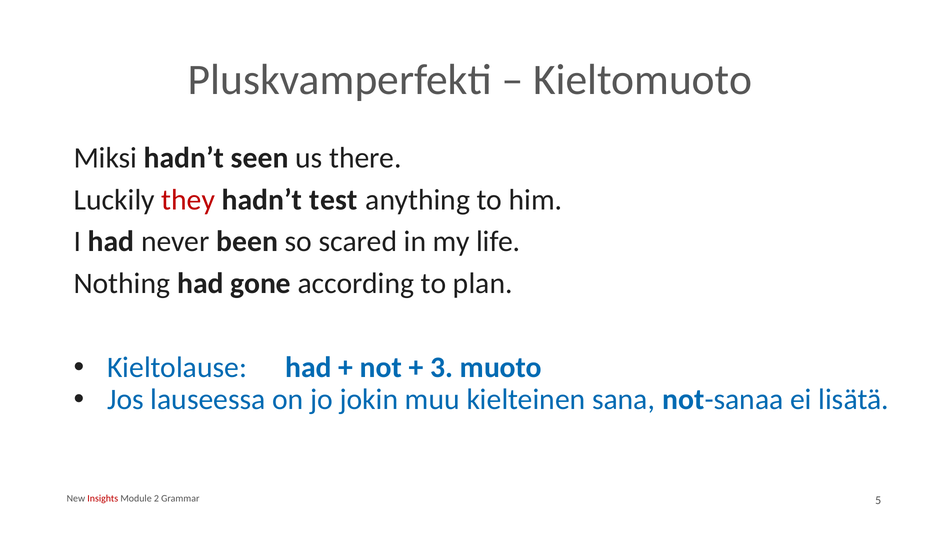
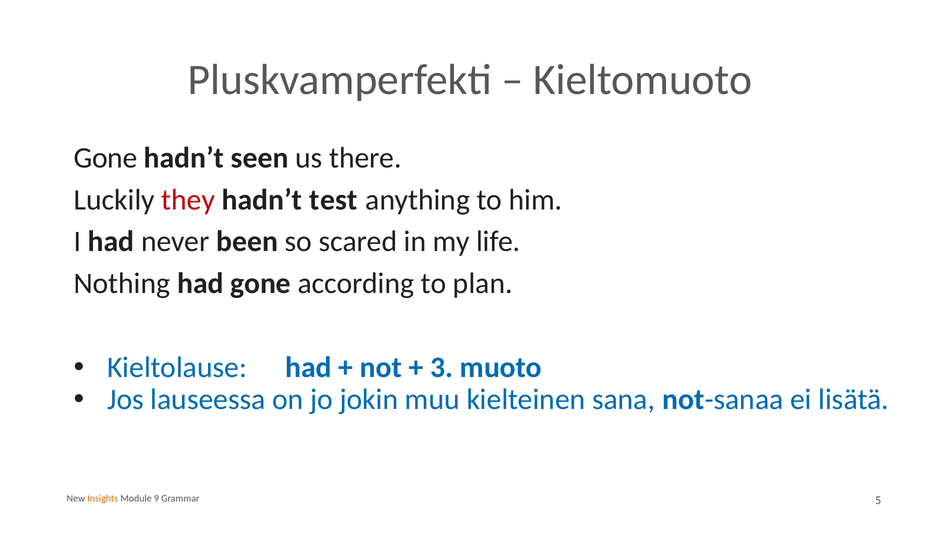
Miksi at (105, 158): Miksi -> Gone
Insights colour: red -> orange
2: 2 -> 9
